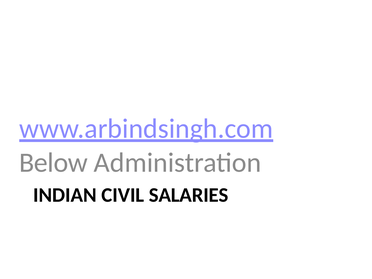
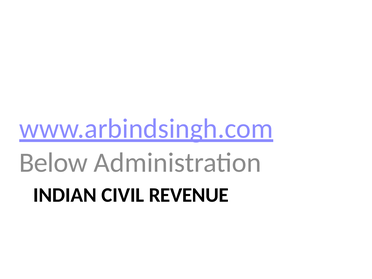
SALARIES: SALARIES -> REVENUE
